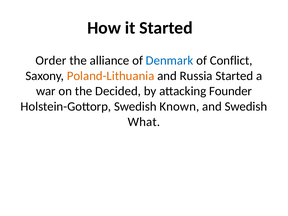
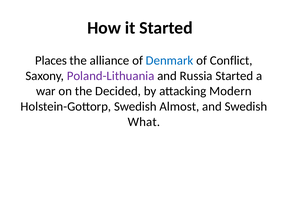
Order: Order -> Places
Poland-Lithuania colour: orange -> purple
Founder: Founder -> Modern
Known: Known -> Almost
